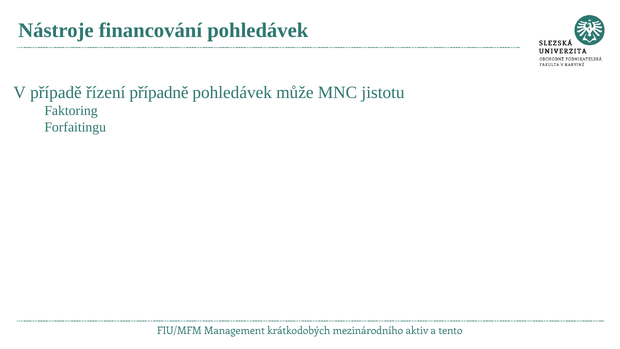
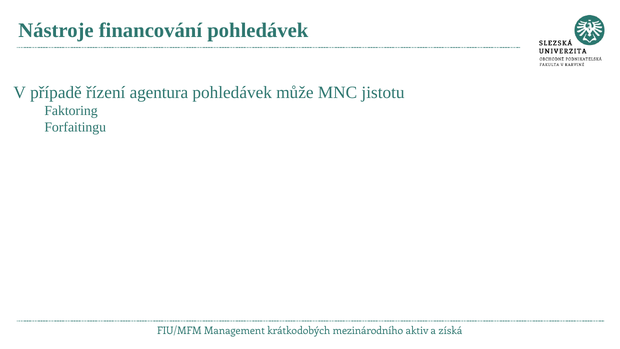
případně: případně -> agentura
tento: tento -> získá
